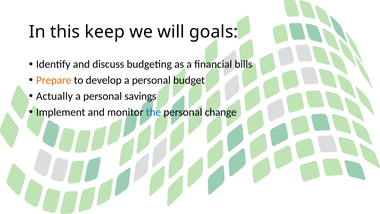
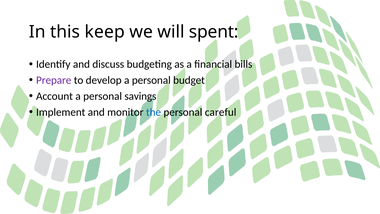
goals: goals -> spent
Prepare colour: orange -> purple
Actually: Actually -> Account
change: change -> careful
